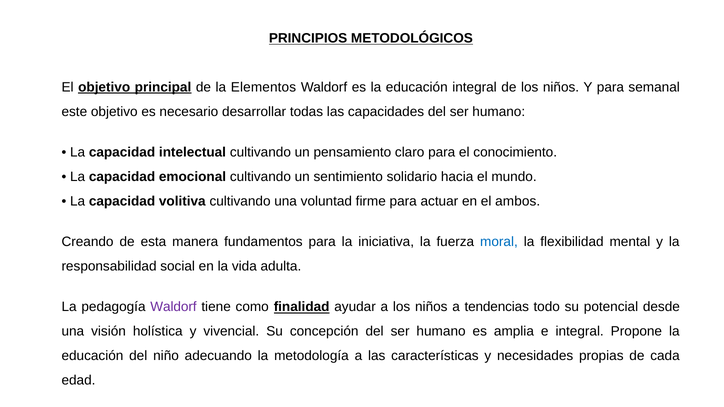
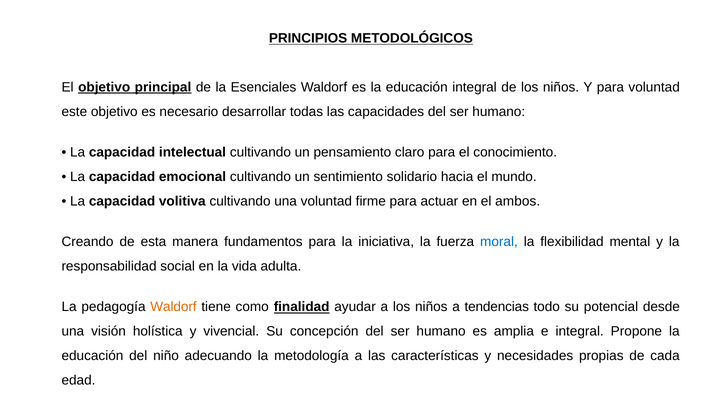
Elementos: Elementos -> Esenciales
para semanal: semanal -> voluntad
Waldorf at (173, 307) colour: purple -> orange
